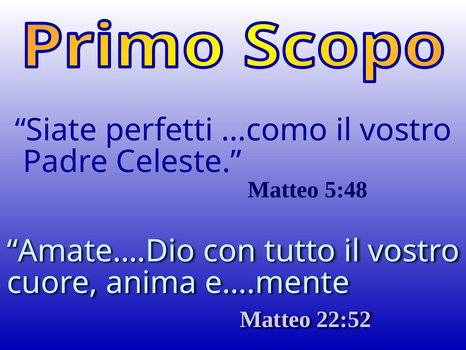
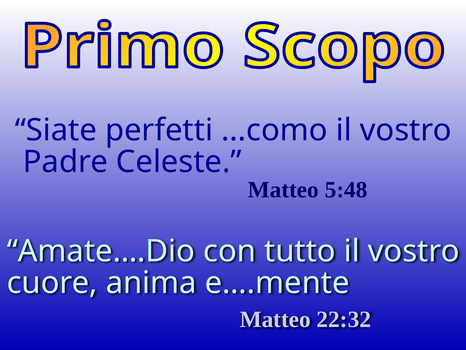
22:52: 22:52 -> 22:32
